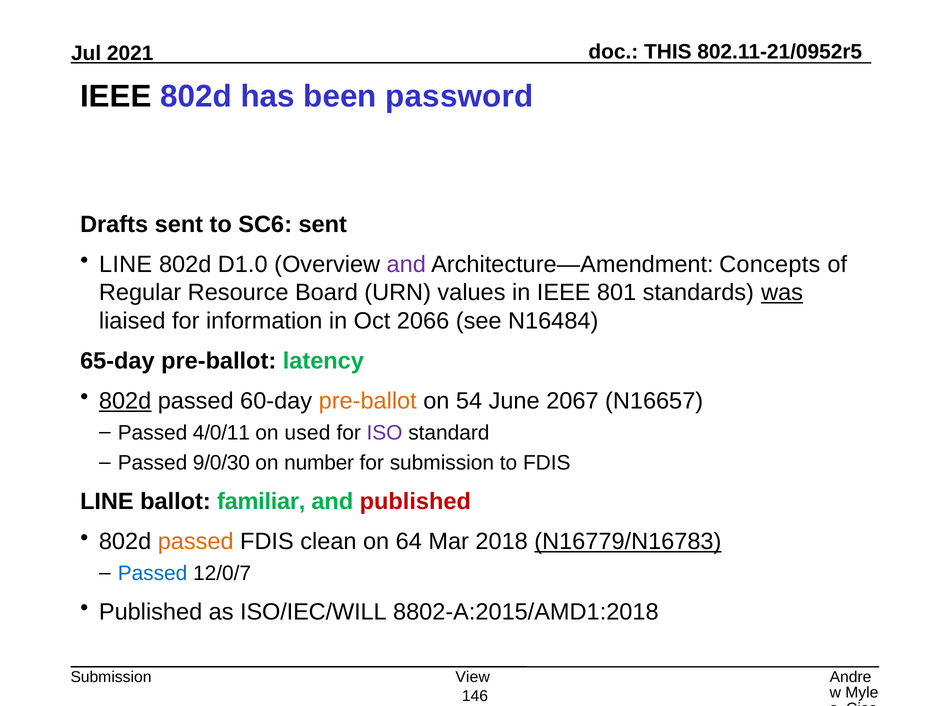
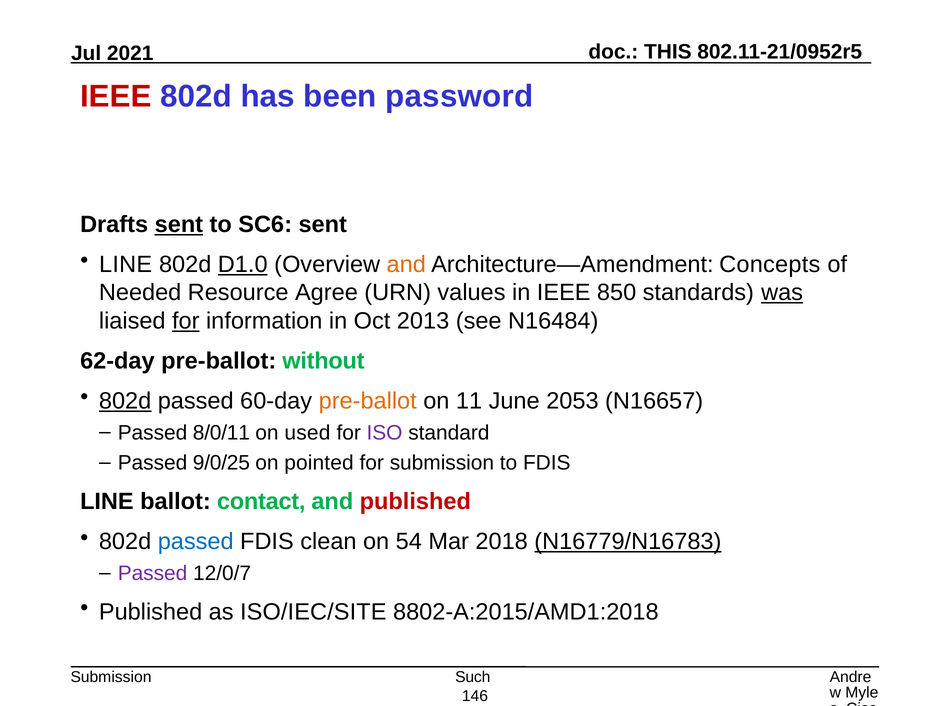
IEEE at (116, 96) colour: black -> red
sent at (179, 225) underline: none -> present
D1.0 underline: none -> present
and at (406, 265) colour: purple -> orange
Regular: Regular -> Needed
Board: Board -> Agree
801: 801 -> 850
for at (186, 321) underline: none -> present
2066: 2066 -> 2013
65-day: 65-day -> 62-day
latency: latency -> without
54: 54 -> 11
2067: 2067 -> 2053
4/0/11: 4/0/11 -> 8/0/11
9/0/30: 9/0/30 -> 9/0/25
number: number -> pointed
familiar: familiar -> contact
passed at (196, 542) colour: orange -> blue
64: 64 -> 54
Passed at (153, 574) colour: blue -> purple
ISO/IEC/WILL: ISO/IEC/WILL -> ISO/IEC/SITE
View: View -> Such
